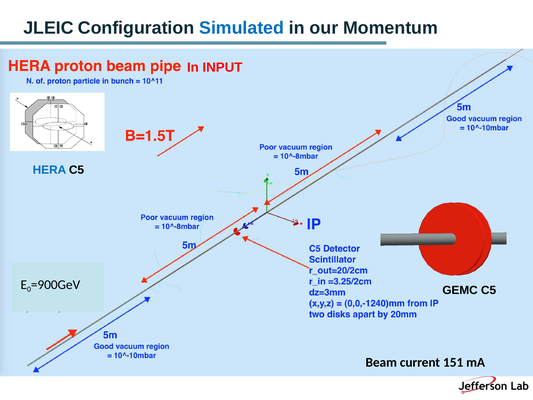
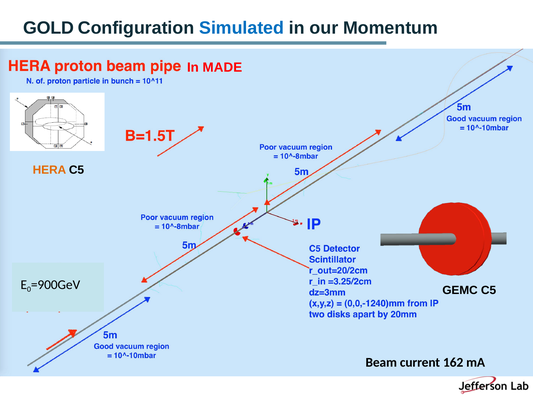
JLEIC: JLEIC -> GOLD
INPUT: INPUT -> MADE
HERA colour: blue -> orange
151: 151 -> 162
